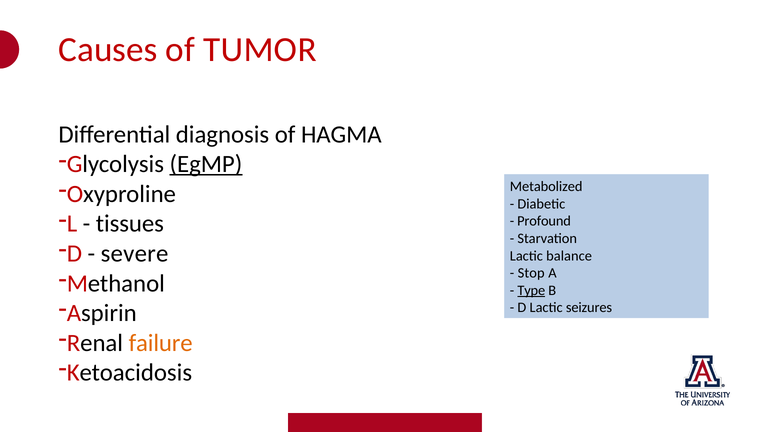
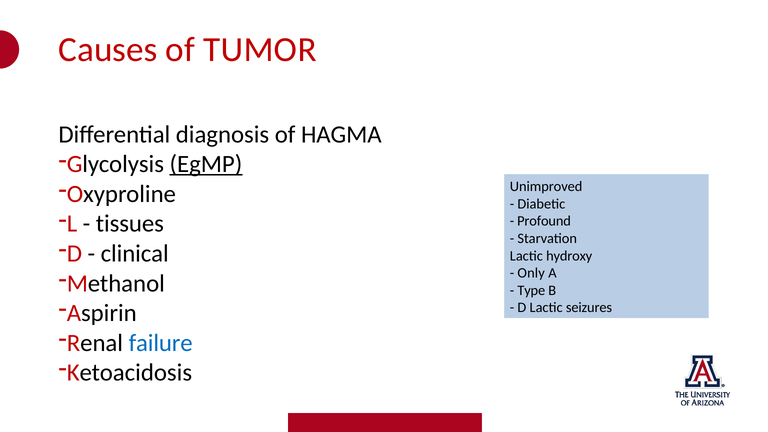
Metabolized: Metabolized -> Unimproved
severe: severe -> clinical
balance: balance -> hydroxy
Stop: Stop -> Only
Type underline: present -> none
failure colour: orange -> blue
